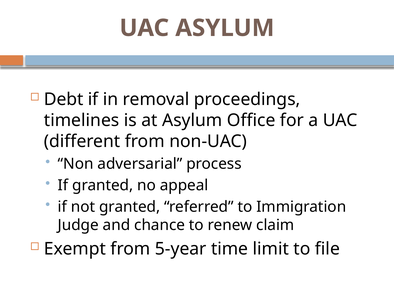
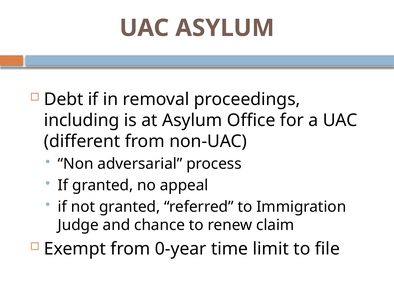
timelines: timelines -> including
5-year: 5-year -> 0-year
